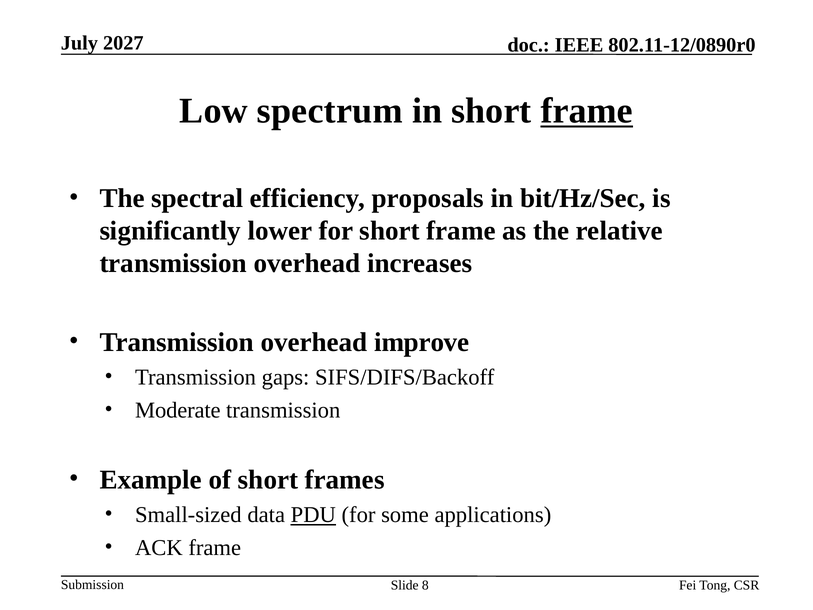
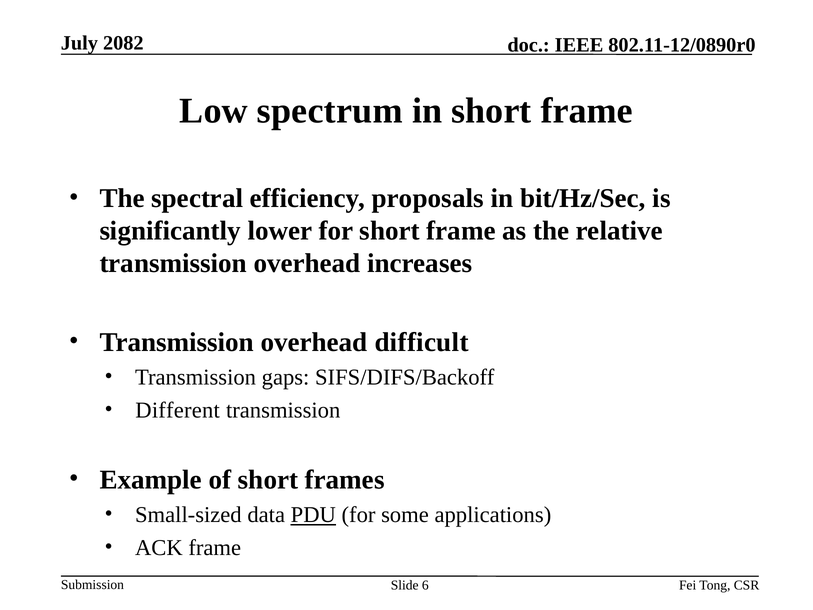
2027: 2027 -> 2082
frame at (587, 111) underline: present -> none
improve: improve -> difficult
Moderate: Moderate -> Different
8: 8 -> 6
